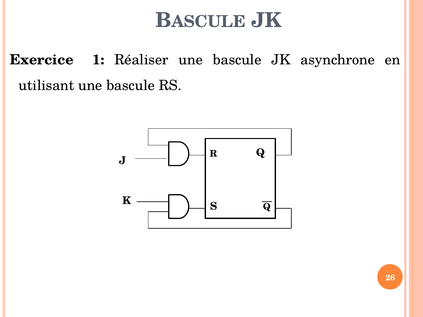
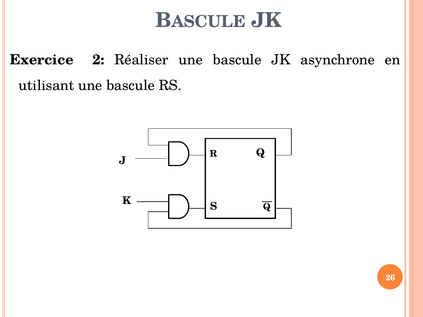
1: 1 -> 2
